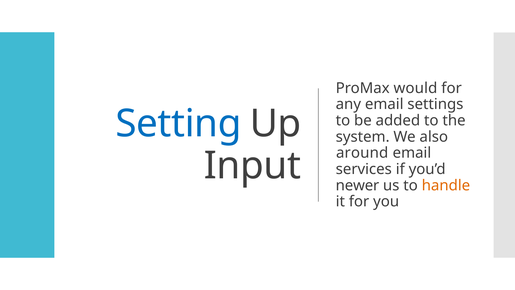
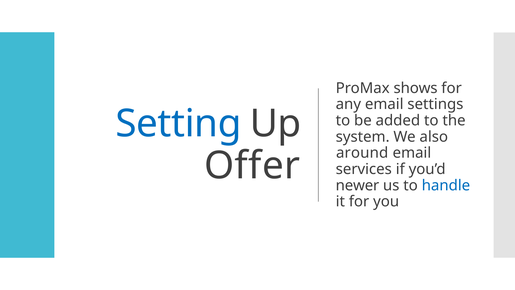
would: would -> shows
Input: Input -> Offer
handle colour: orange -> blue
